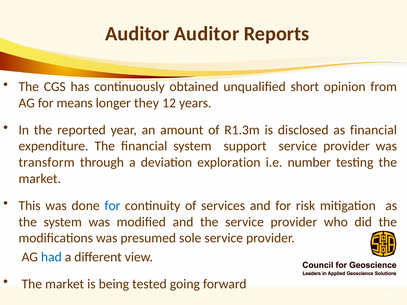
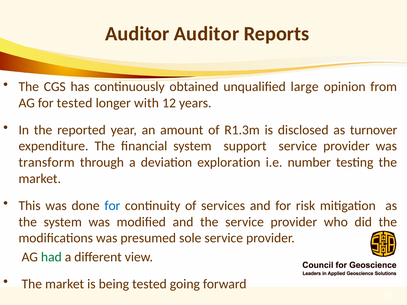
short: short -> large
for means: means -> tested
they: they -> with
as financial: financial -> turnover
had colour: blue -> green
